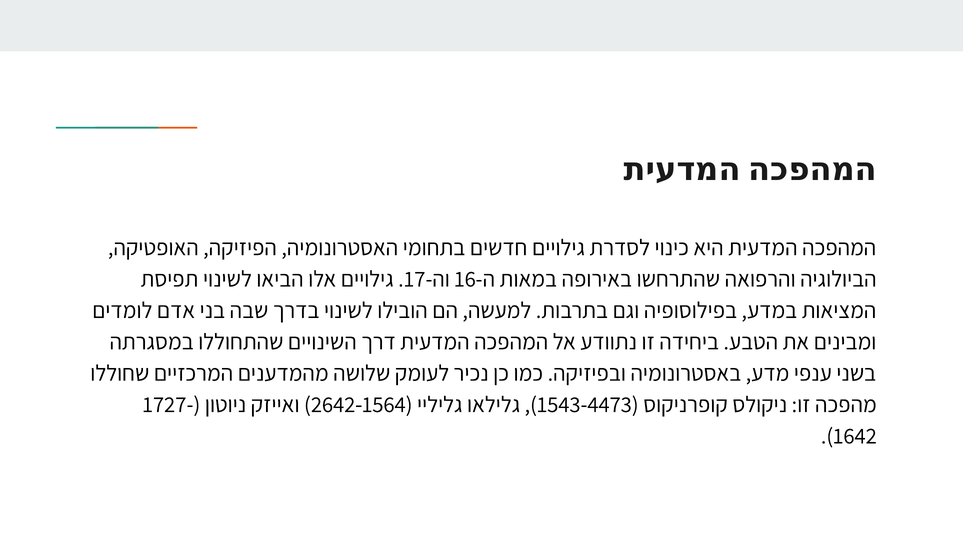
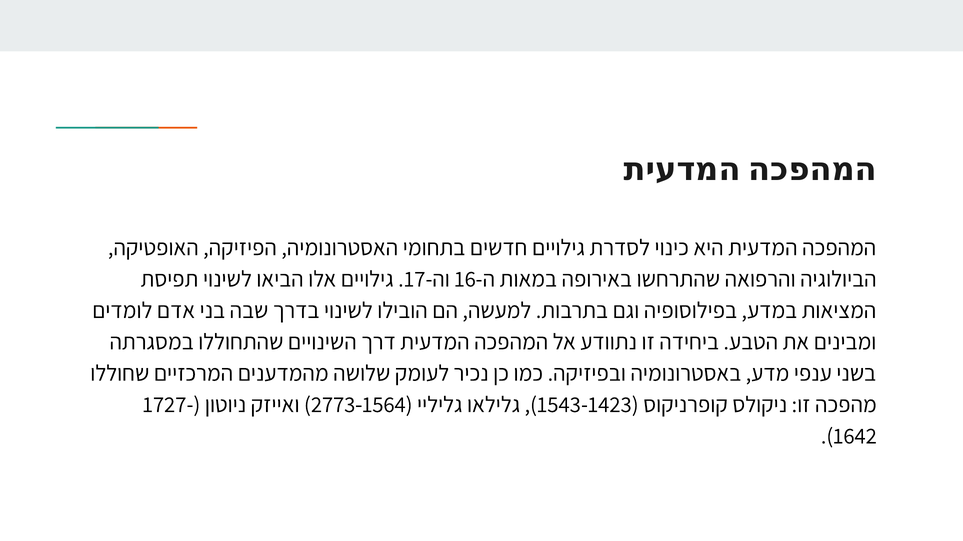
2642-1564: 2642-1564 -> 2773-1564
1543-4473: 1543-4473 -> 1543-1423
